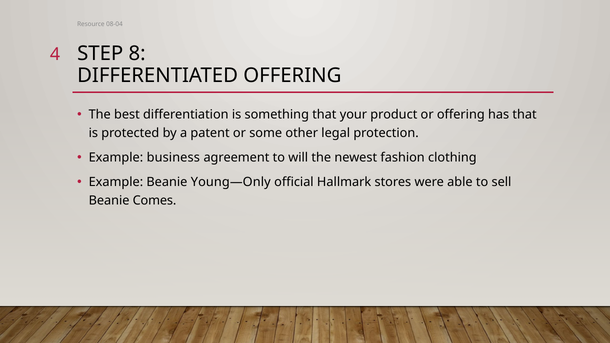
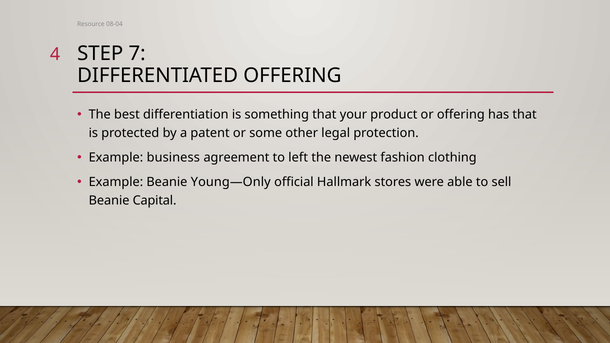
8: 8 -> 7
will: will -> left
Comes: Comes -> Capital
